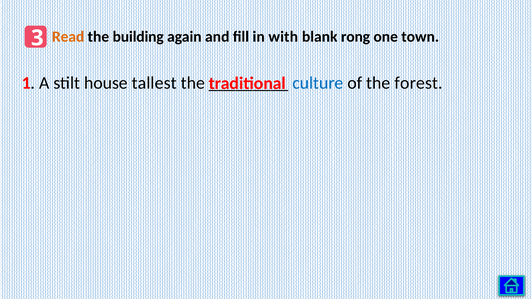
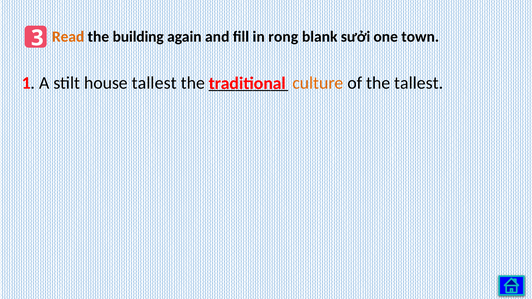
with: with -> rong
rong: rong -> sưởi
culture colour: blue -> orange
the forest: forest -> tallest
